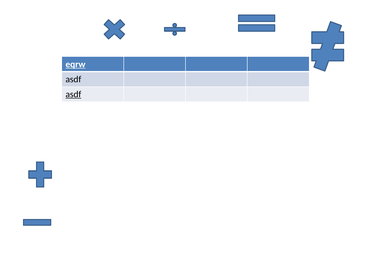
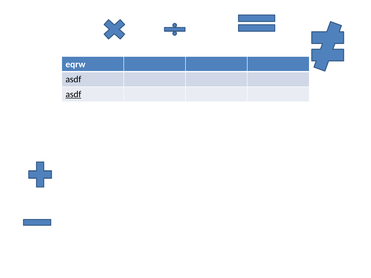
eqrw underline: present -> none
